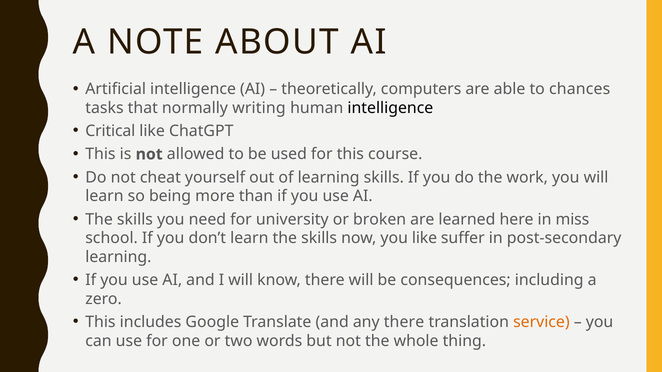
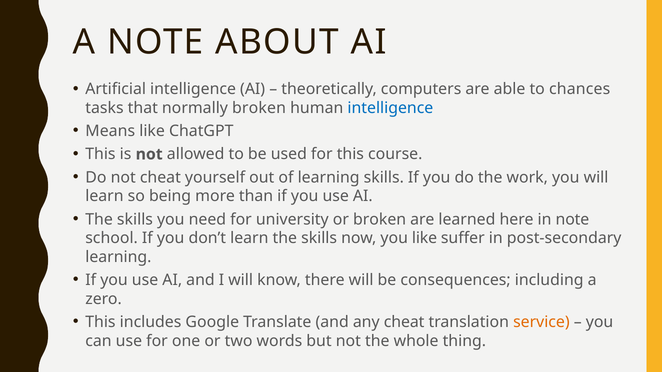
normally writing: writing -> broken
intelligence at (390, 108) colour: black -> blue
Critical: Critical -> Means
in miss: miss -> note
any there: there -> cheat
